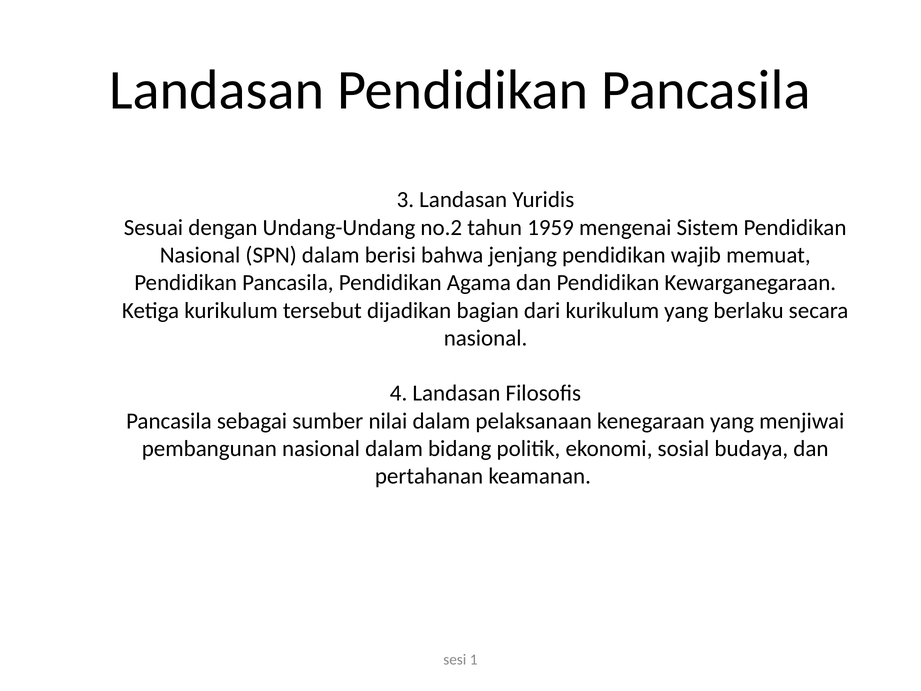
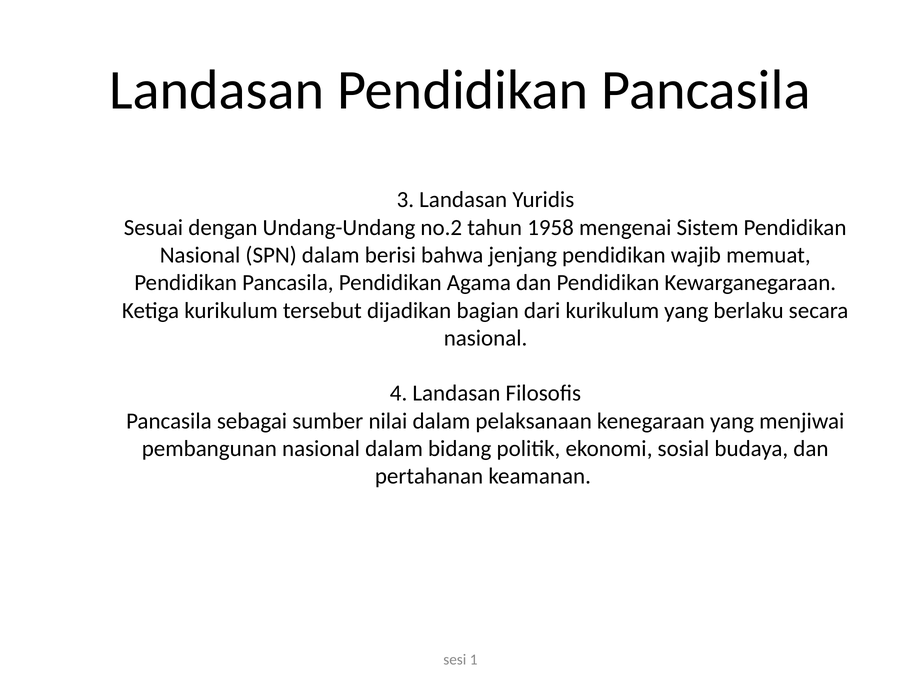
1959: 1959 -> 1958
